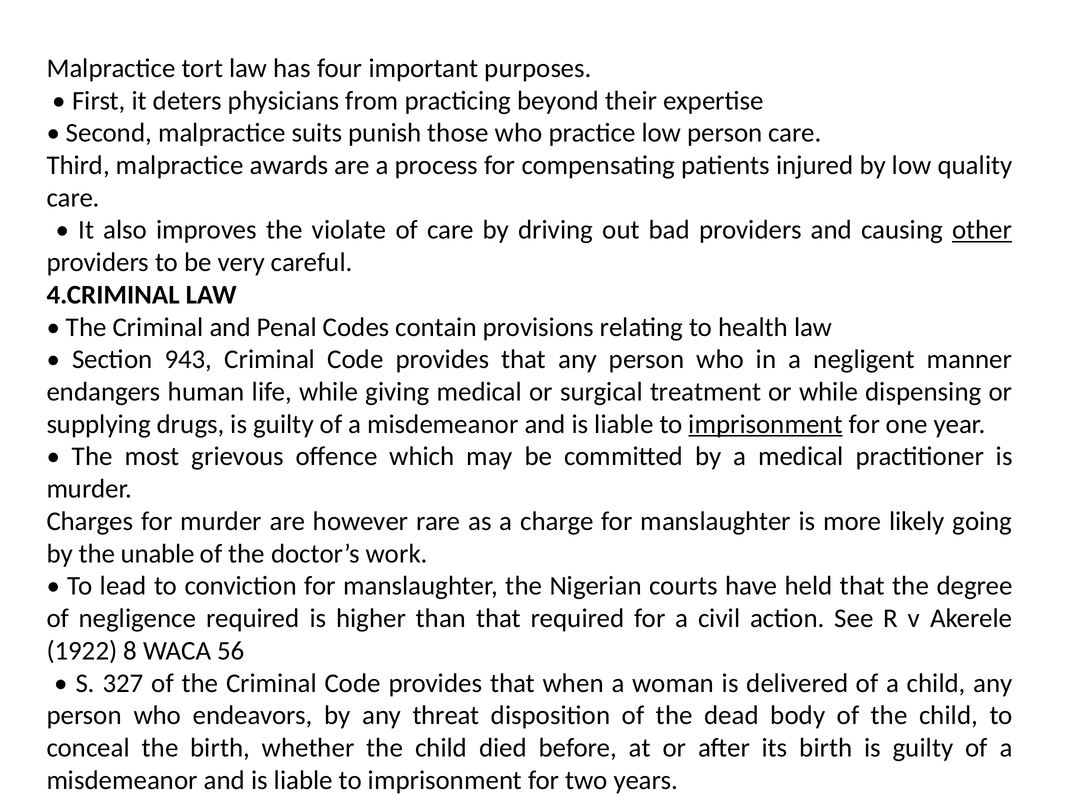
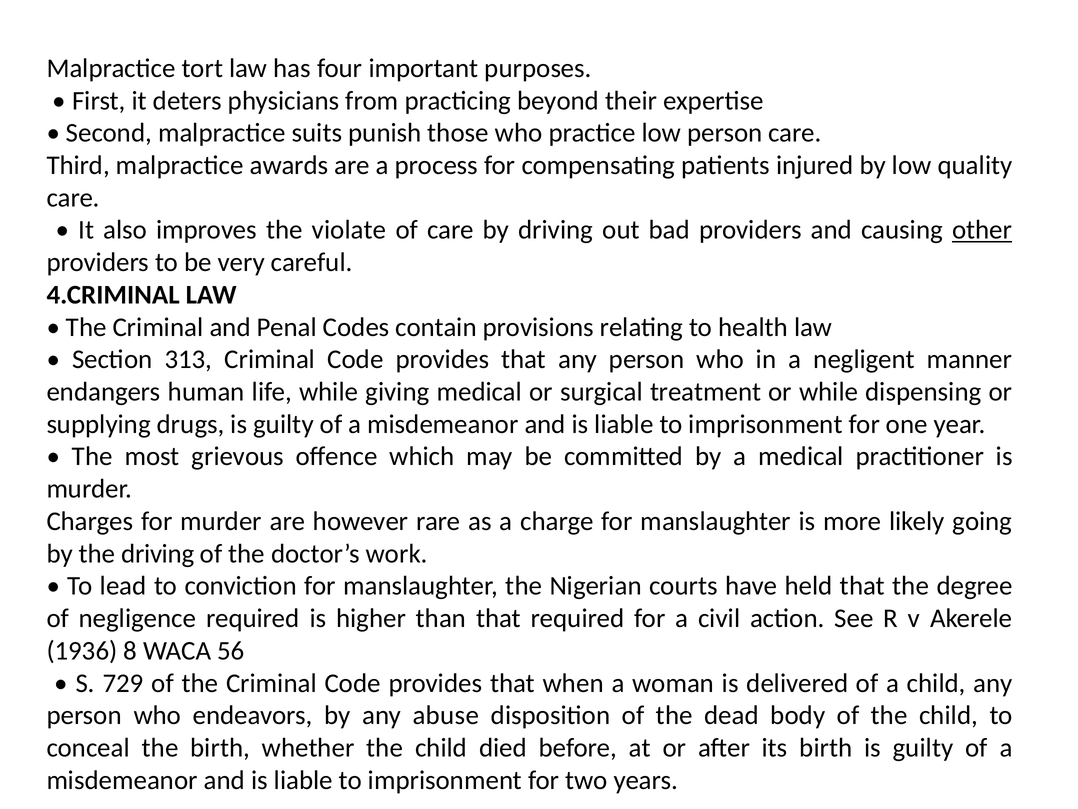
943: 943 -> 313
imprisonment at (766, 424) underline: present -> none
the unable: unable -> driving
1922: 1922 -> 1936
327: 327 -> 729
threat: threat -> abuse
